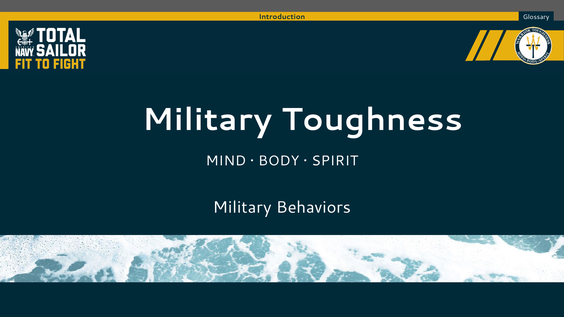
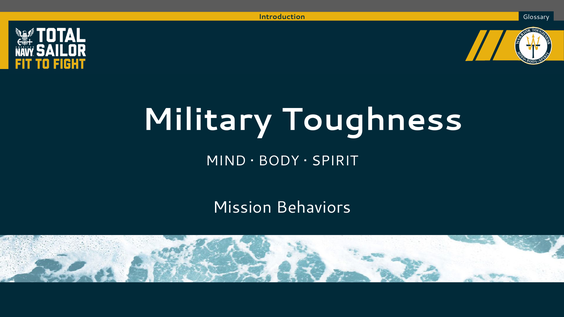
Military at (242, 208): Military -> Mission
